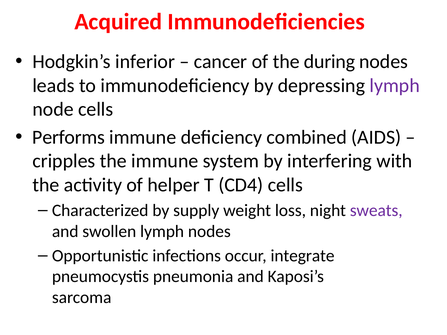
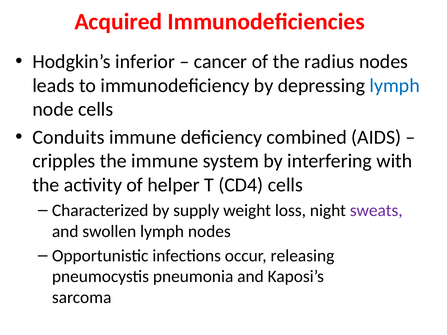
during: during -> radius
lymph at (395, 86) colour: purple -> blue
Performs: Performs -> Conduits
integrate: integrate -> releasing
